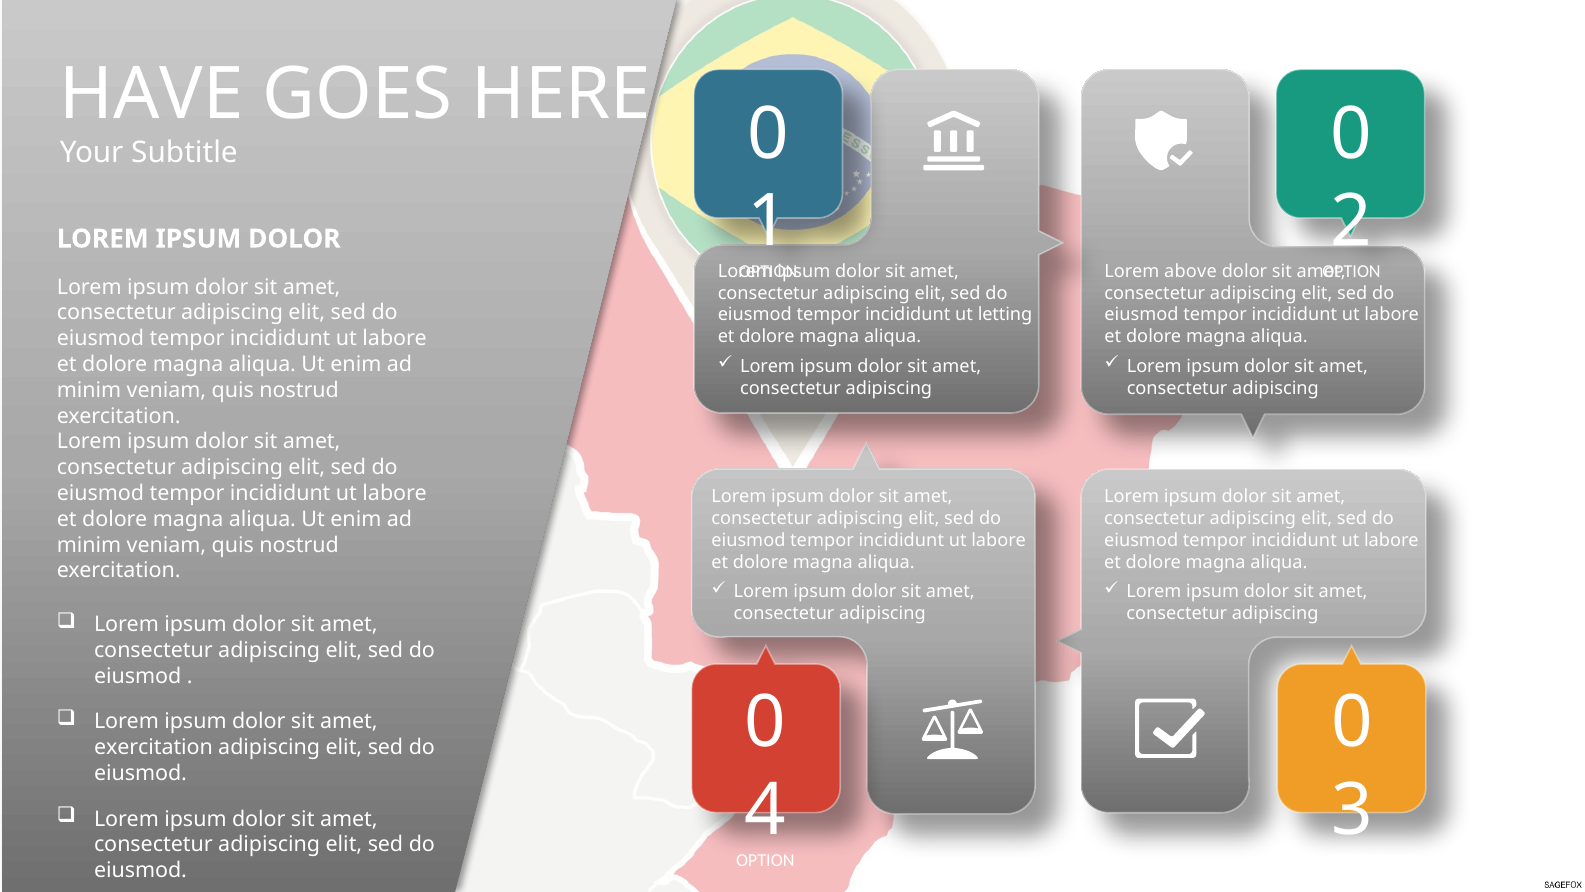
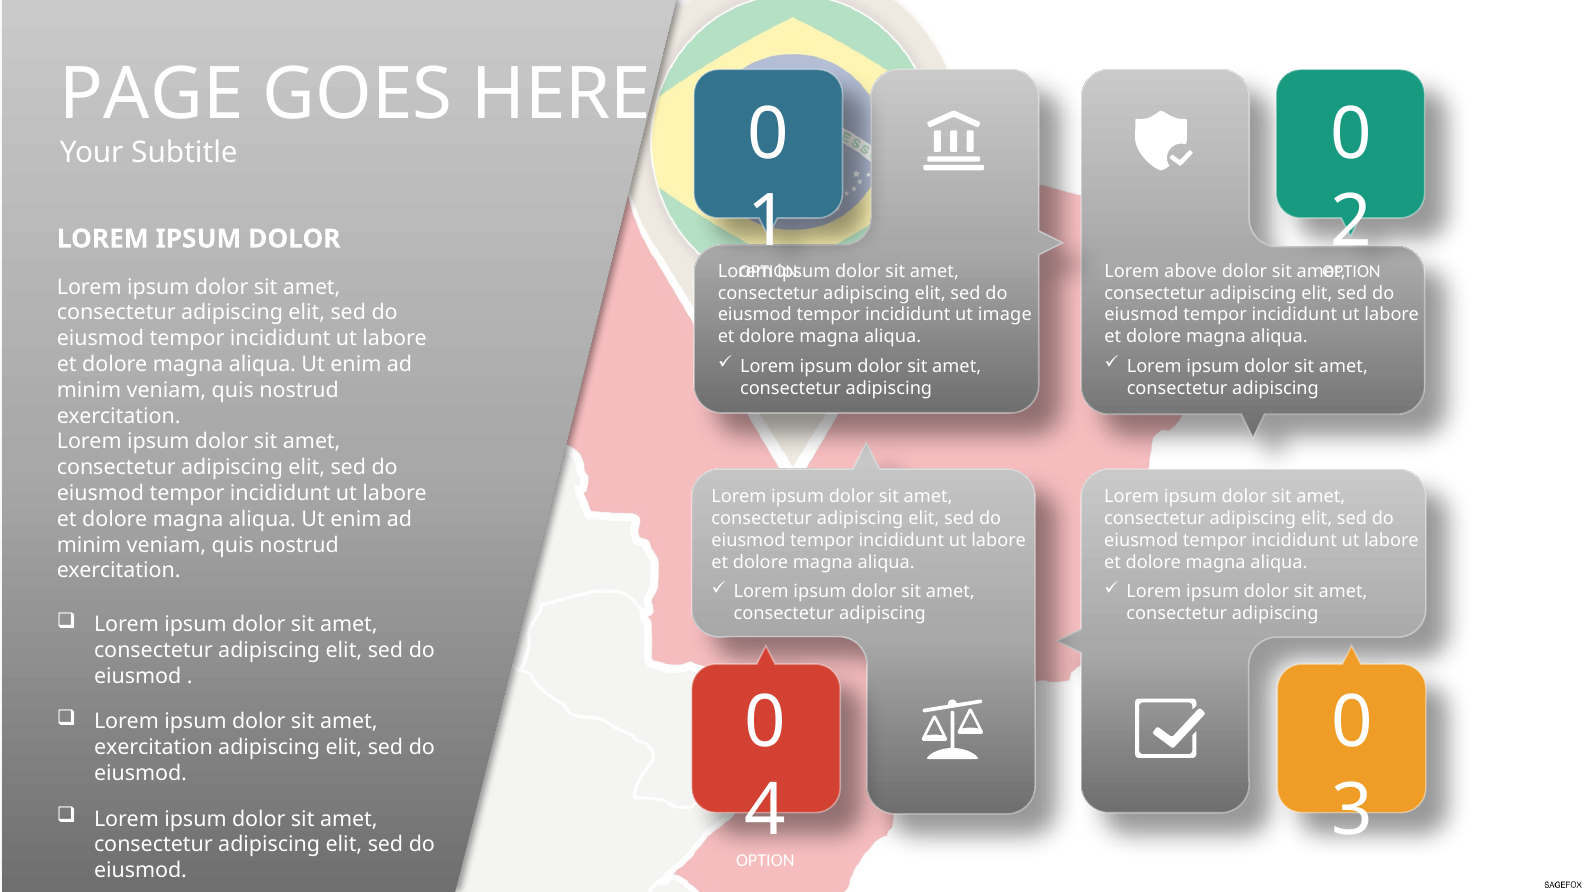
HAVE: HAVE -> PAGE
letting: letting -> image
